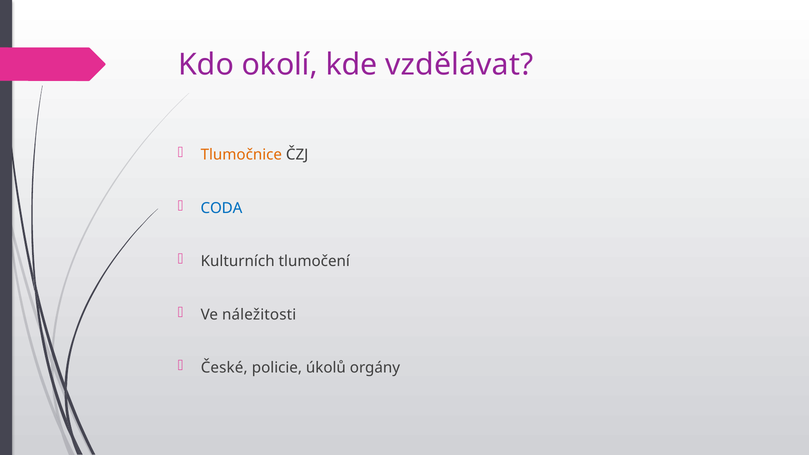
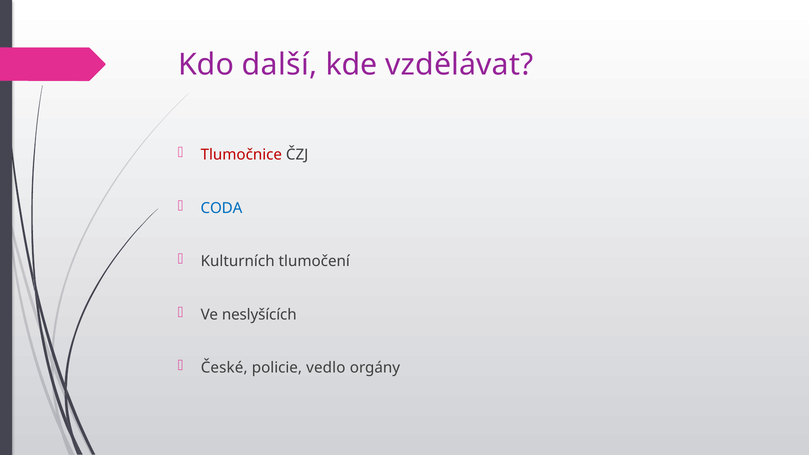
okolí: okolí -> další
Tlumočnice colour: orange -> red
náležitosti: náležitosti -> neslyšících
úkolů: úkolů -> vedlo
